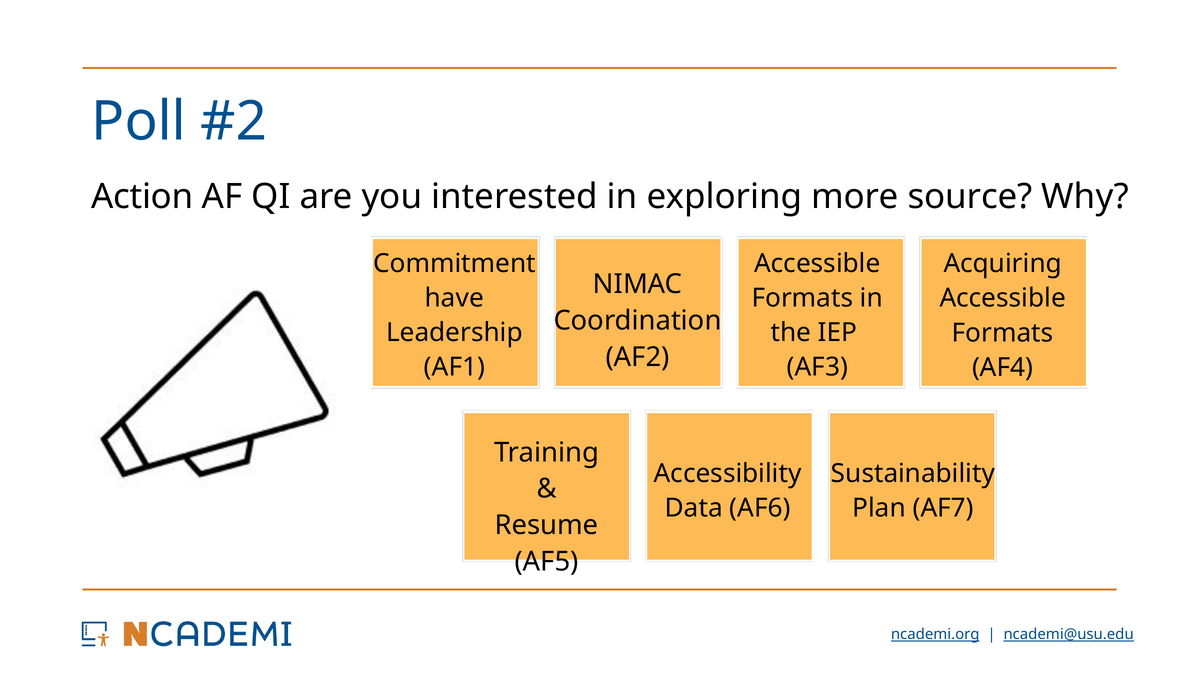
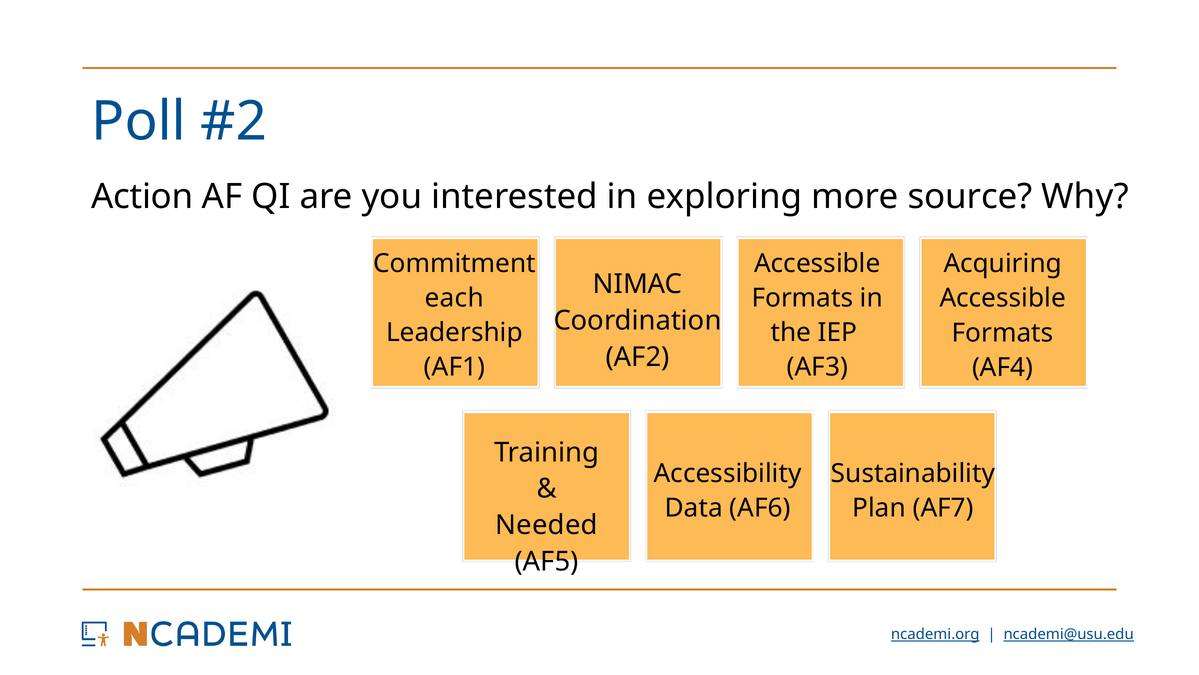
have: have -> each
Resume: Resume -> Needed
